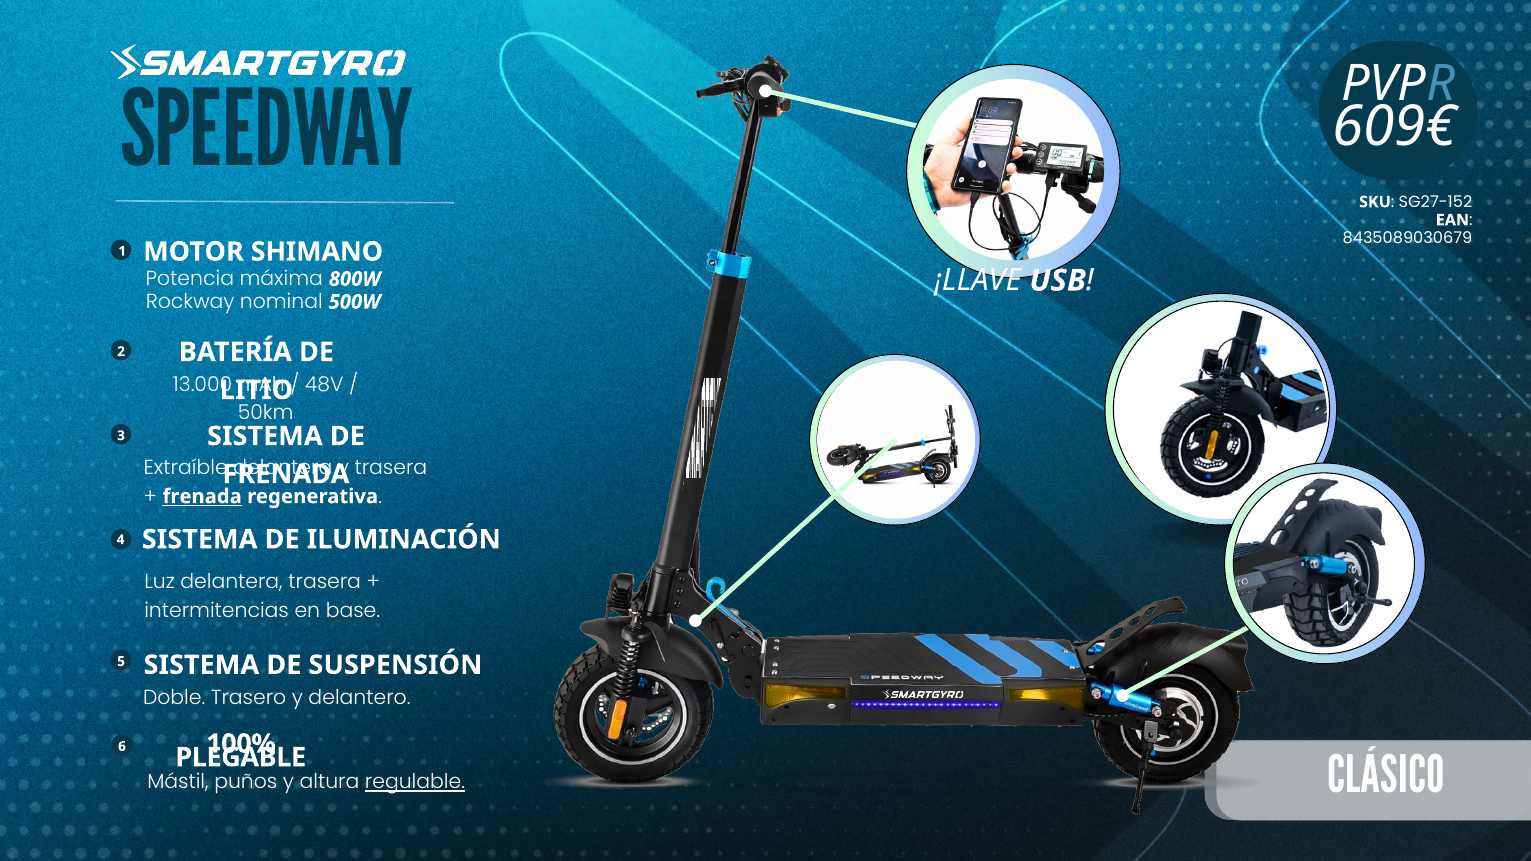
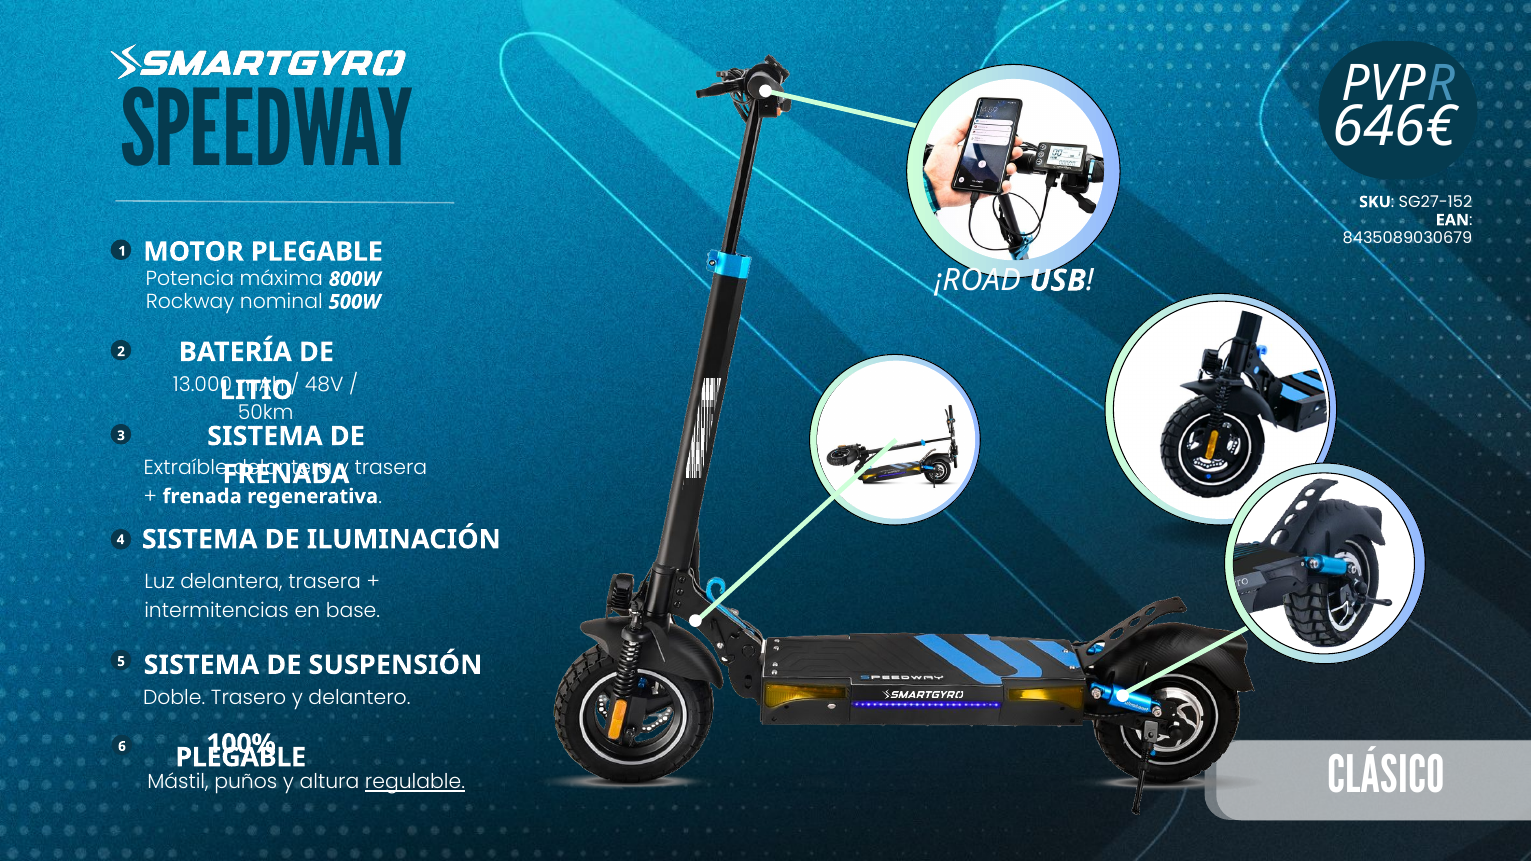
609€: 609€ -> 646€
MOTOR SHIMANO: SHIMANO -> PLEGABLE
¡LLAVE: ¡LLAVE -> ¡ROAD
frenada at (202, 497) underline: present -> none
